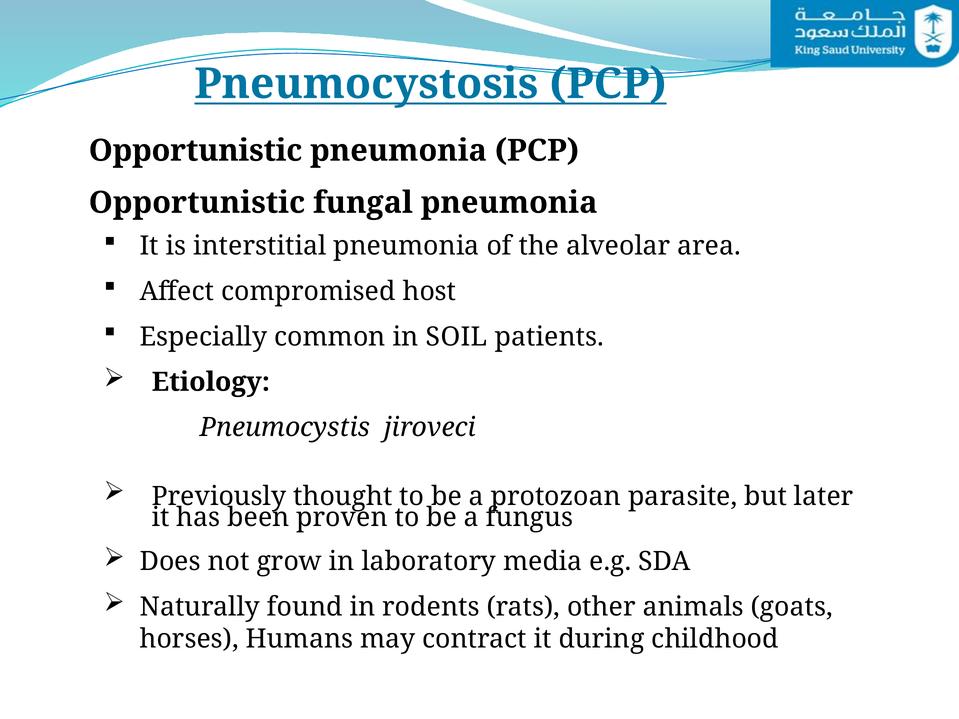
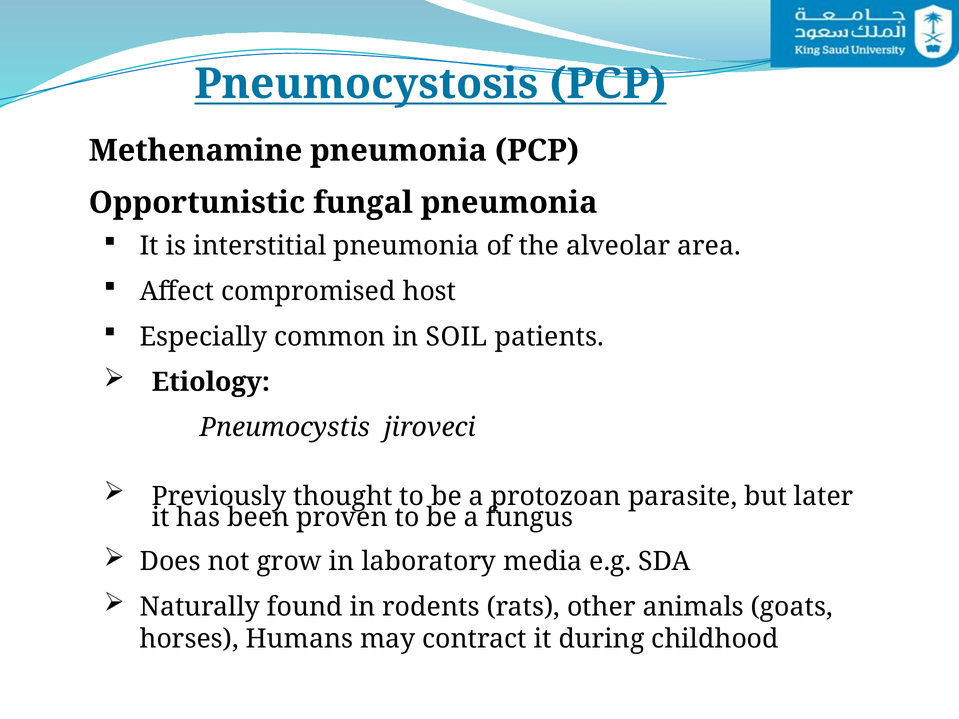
Opportunistic at (196, 151): Opportunistic -> Methenamine
